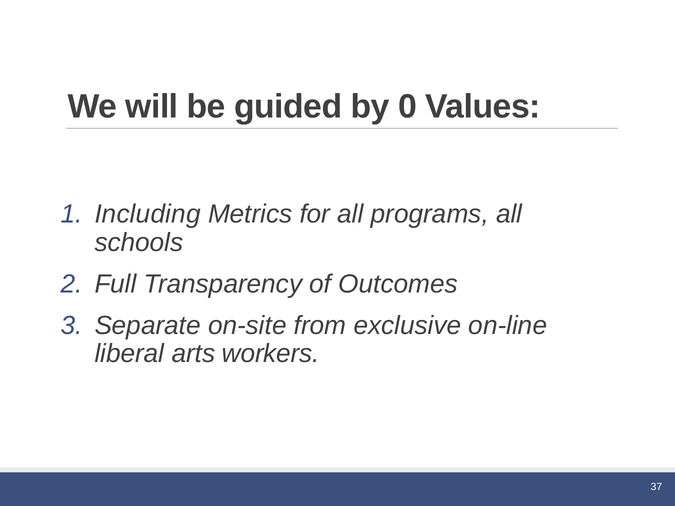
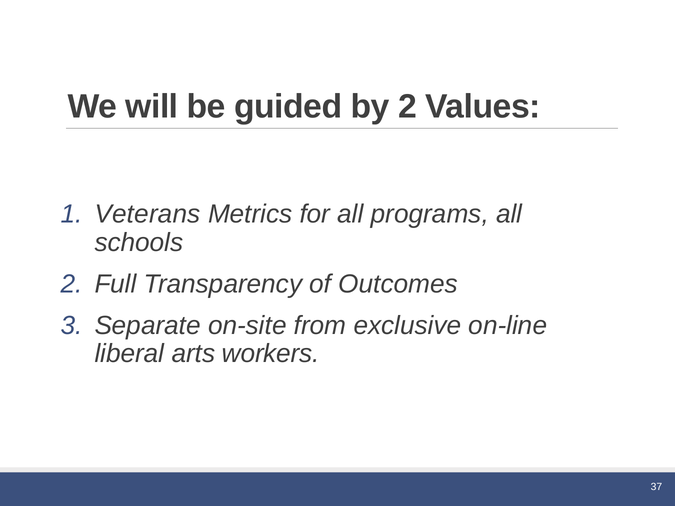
by 0: 0 -> 2
Including: Including -> Veterans
